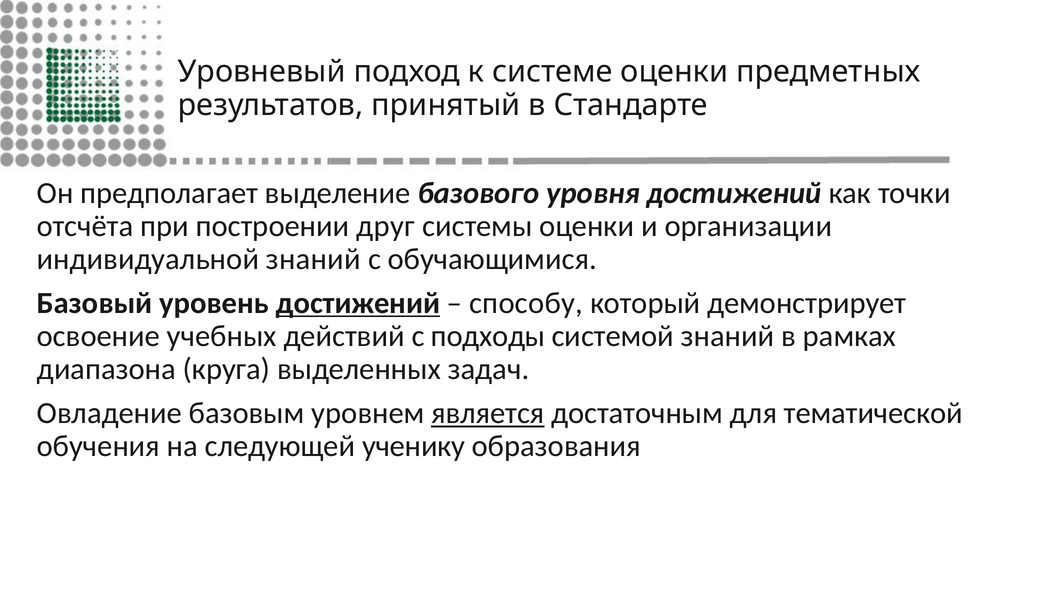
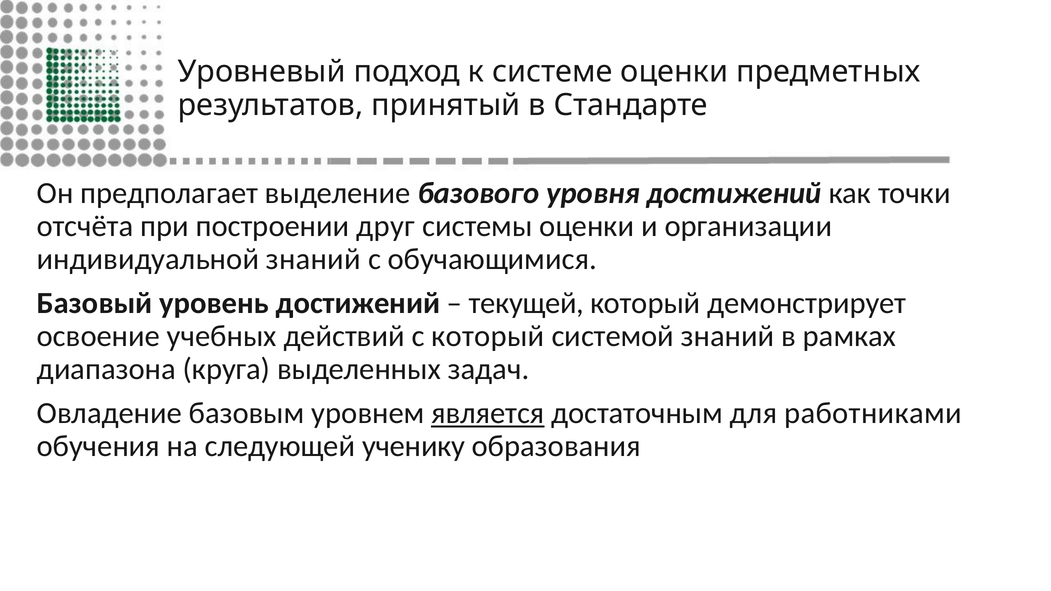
достижений at (358, 303) underline: present -> none
способу: способу -> текущей
с подходы: подходы -> который
тематической: тематической -> работниками
